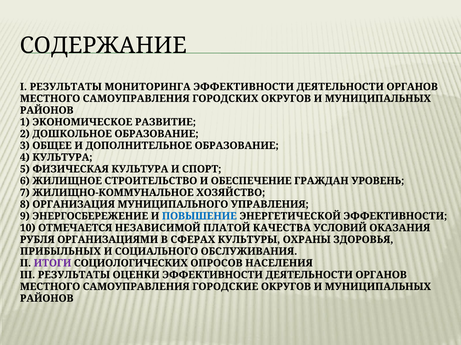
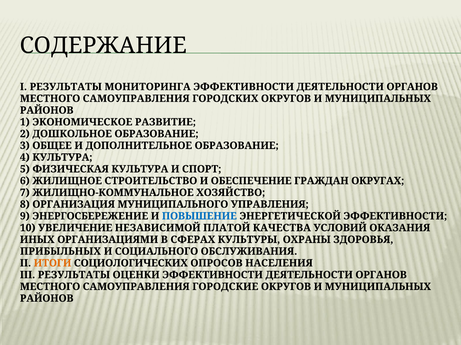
УРОВЕНЬ: УРОВЕНЬ -> ОКРУГАХ
ОТМЕЧАЕТСЯ: ОТМЕЧАЕТСЯ -> УВЕЛИЧЕНИЕ
РУБЛЯ: РУБЛЯ -> ИНЫХ
ИТОГИ colour: purple -> orange
